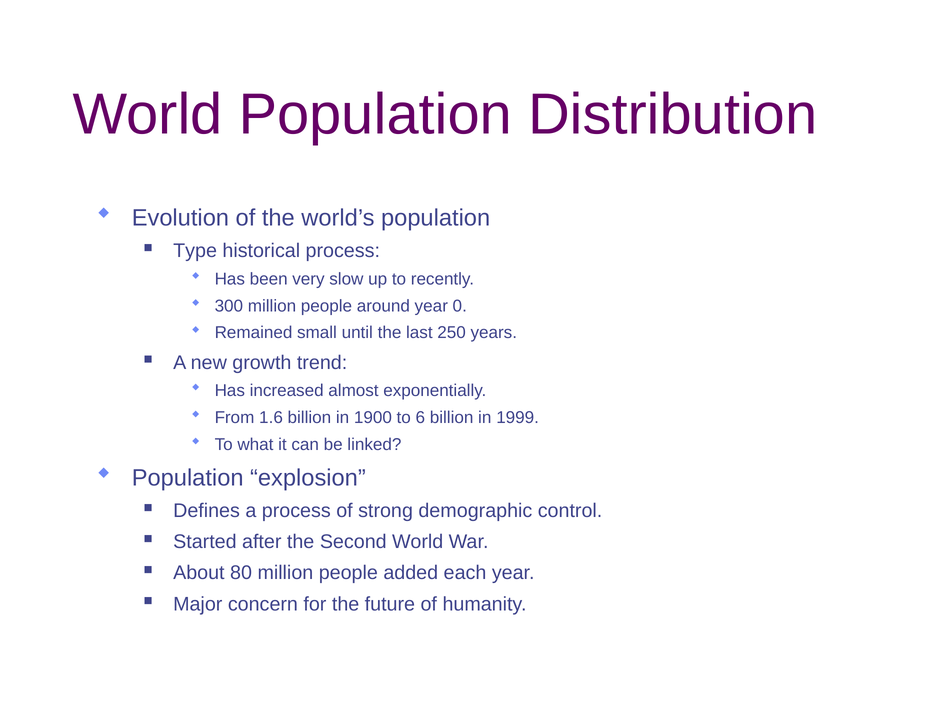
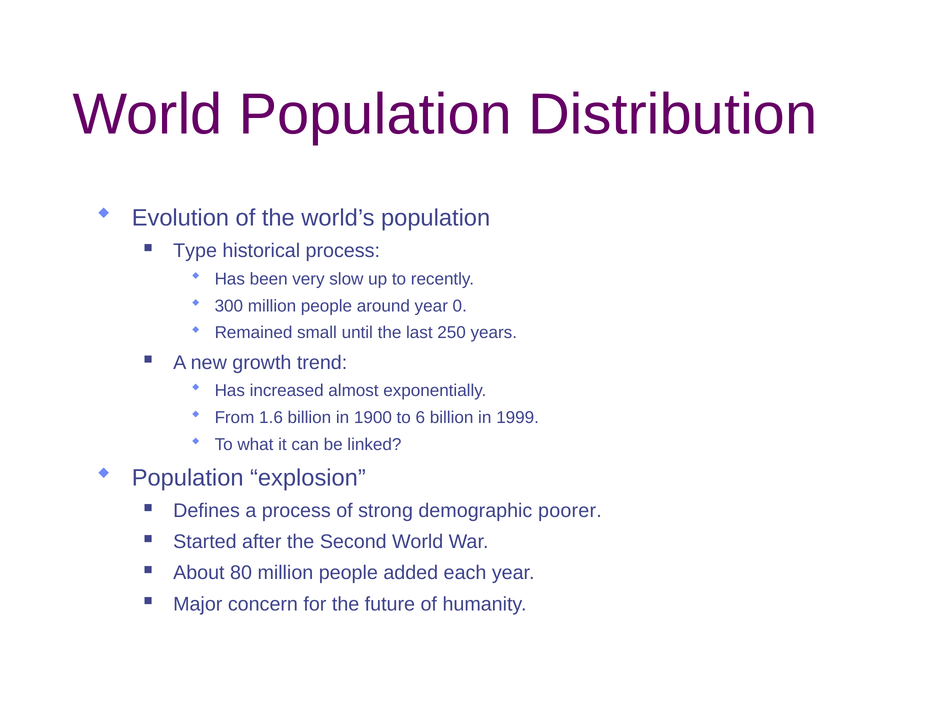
control: control -> poorer
